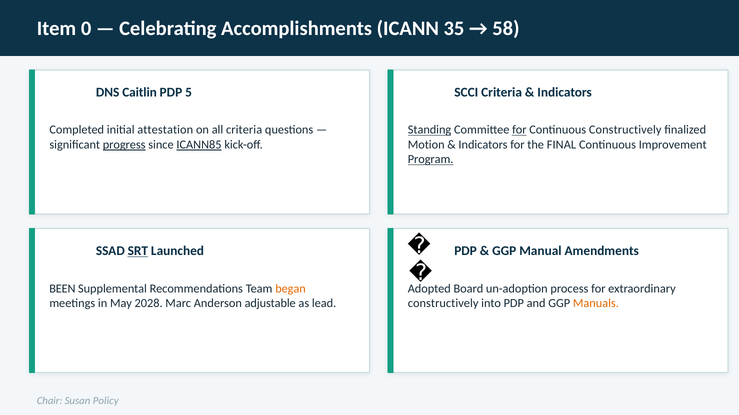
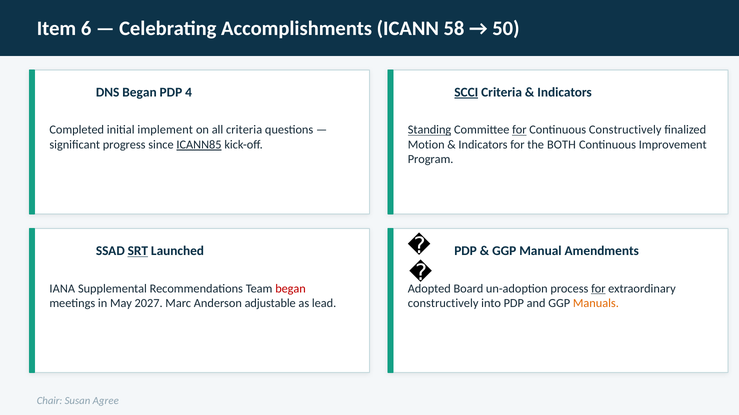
0: 0 -> 6
35: 35 -> 58
58: 58 -> 50
DNS Caitlin: Caitlin -> Began
5: 5 -> 4
SCCI underline: none -> present
attestation: attestation -> implement
progress underline: present -> none
FINAL: FINAL -> BOTH
Program underline: present -> none
BEEN: BEEN -> IANA
began at (290, 289) colour: orange -> red
for at (598, 289) underline: none -> present
2028: 2028 -> 2027
Policy: Policy -> Agree
